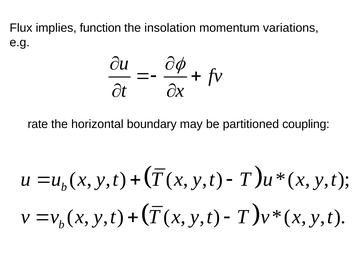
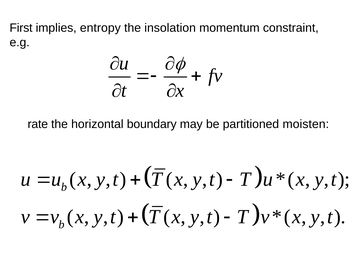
Flux: Flux -> First
function: function -> entropy
variations: variations -> constraint
coupling: coupling -> moisten
